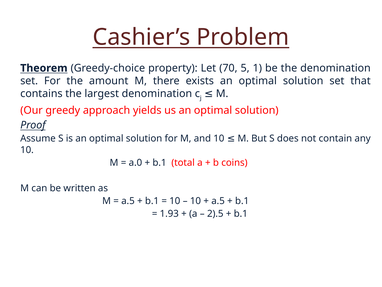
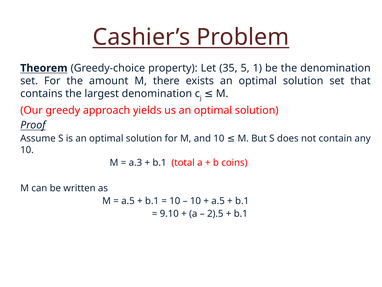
70: 70 -> 35
a.0: a.0 -> a.3
1.93: 1.93 -> 9.10
